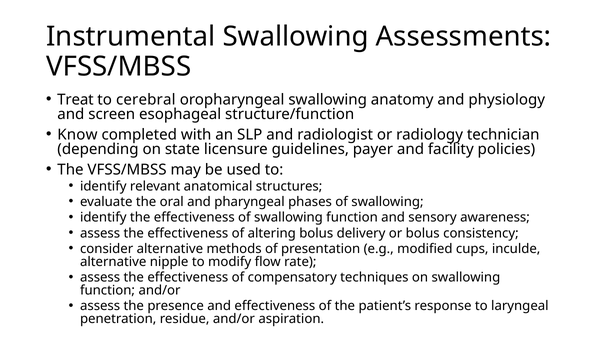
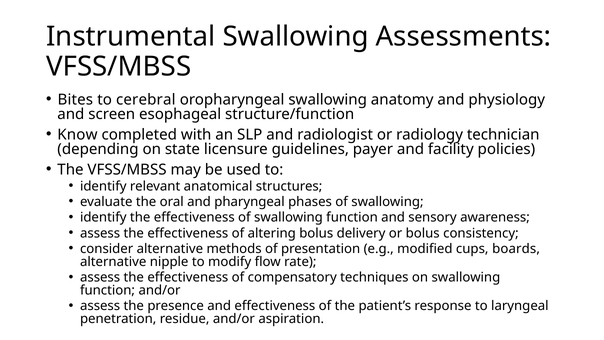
Treat: Treat -> Bites
inculde: inculde -> boards
